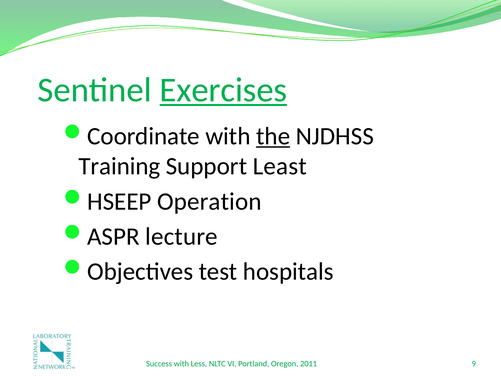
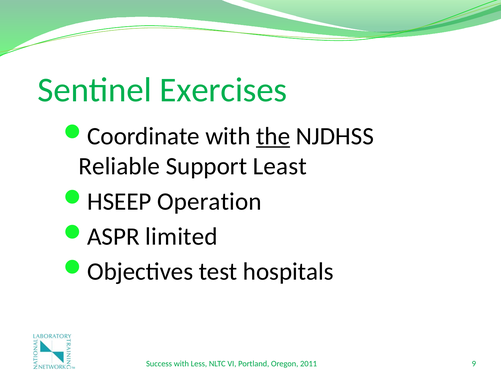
Exercises underline: present -> none
Training: Training -> Reliable
lecture: lecture -> limited
